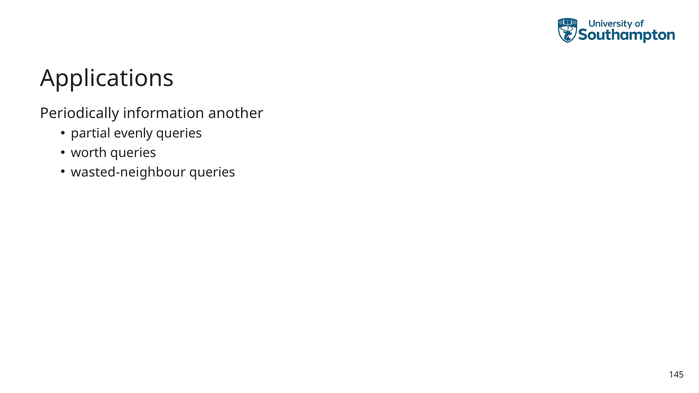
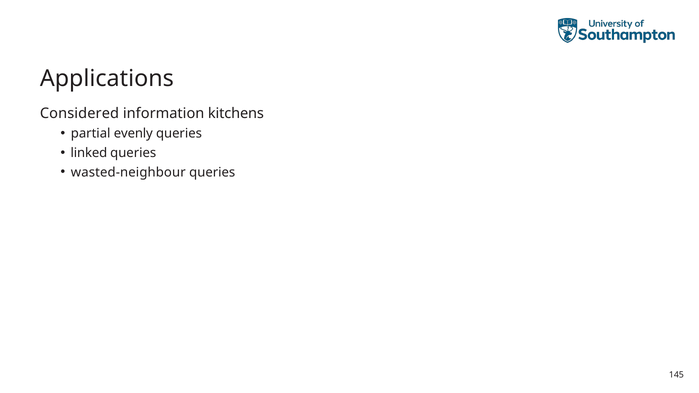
Periodically: Periodically -> Considered
another: another -> kitchens
worth: worth -> linked
